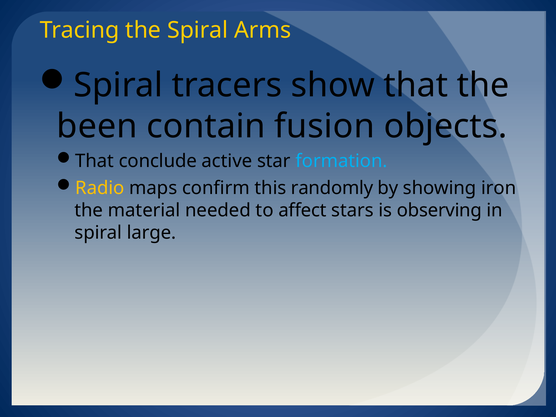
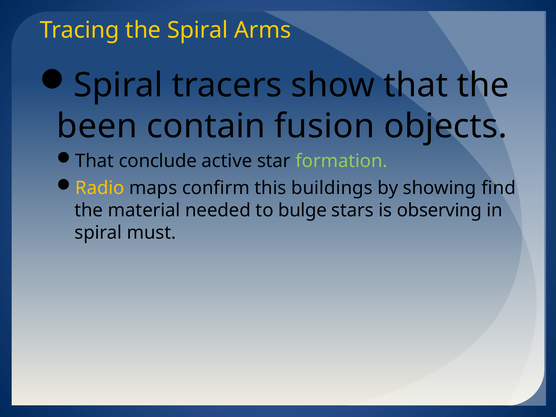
formation colour: light blue -> light green
randomly: randomly -> buildings
iron: iron -> find
affect: affect -> bulge
large: large -> must
